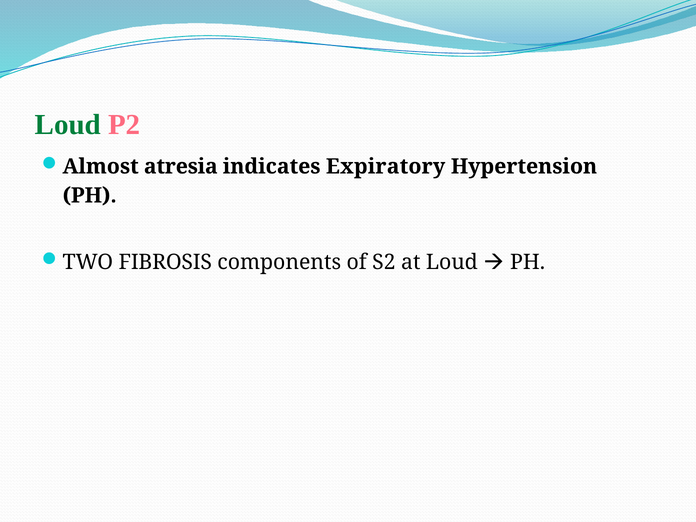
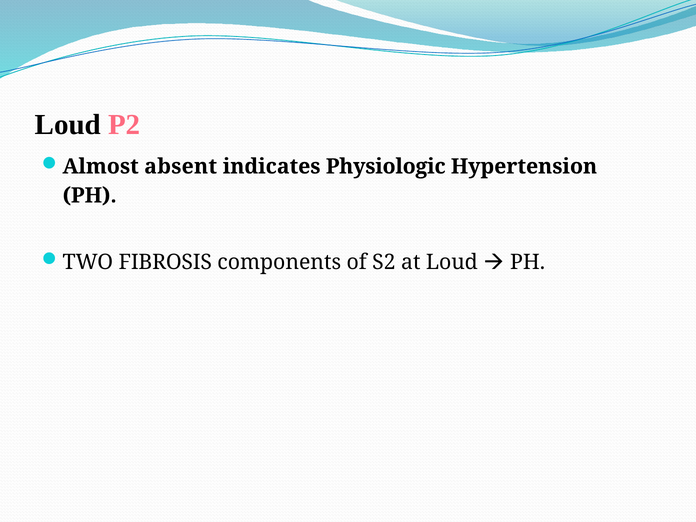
Loud at (68, 125) colour: green -> black
atresia: atresia -> absent
Expiratory: Expiratory -> Physiologic
